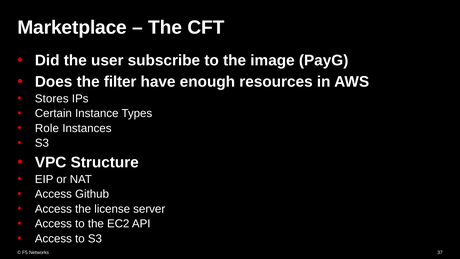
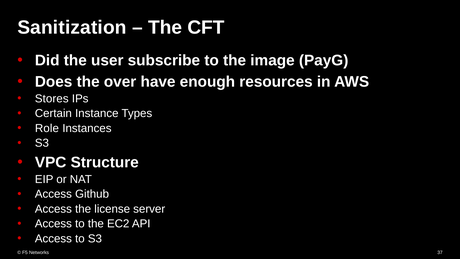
Marketplace: Marketplace -> Sanitization
filter: filter -> over
